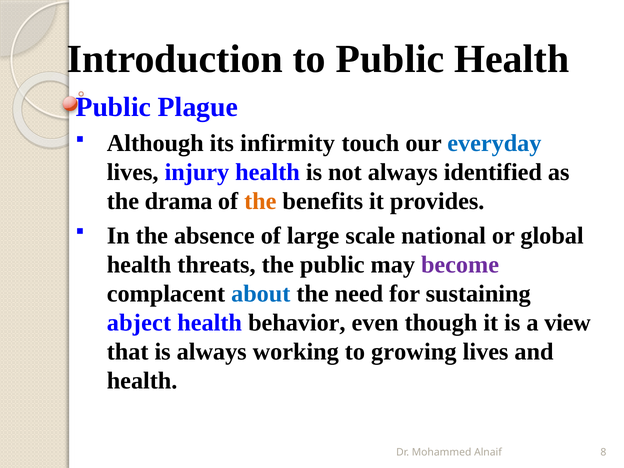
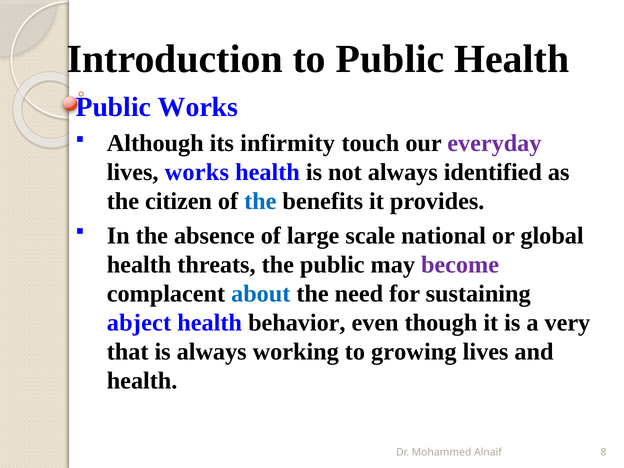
Public Plague: Plague -> Works
everyday colour: blue -> purple
lives injury: injury -> works
drama: drama -> citizen
the at (260, 201) colour: orange -> blue
view: view -> very
